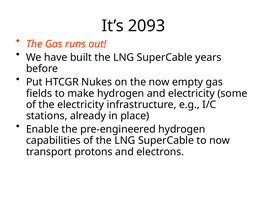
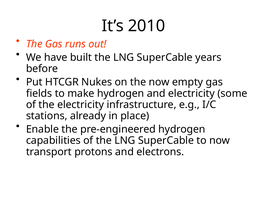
2093: 2093 -> 2010
